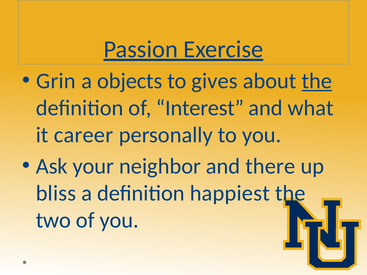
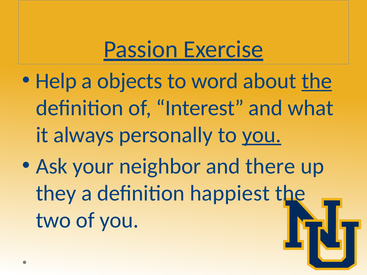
Grin: Grin -> Help
gives: gives -> word
career: career -> always
you at (262, 135) underline: none -> present
bliss: bliss -> they
